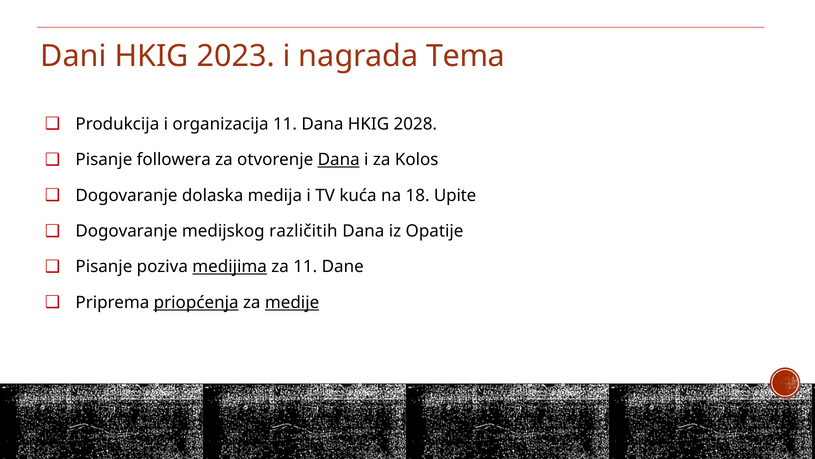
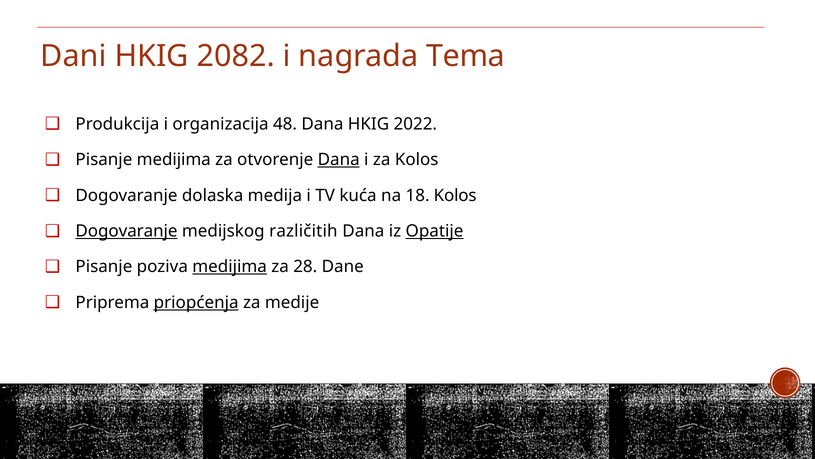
2023: 2023 -> 2082
organizacija 11: 11 -> 48
2028: 2028 -> 2022
Pisanje followera: followera -> medijima
18 Upite: Upite -> Kolos
Dogovaranje at (127, 231) underline: none -> present
Opatije underline: none -> present
za 11: 11 -> 28
medije underline: present -> none
